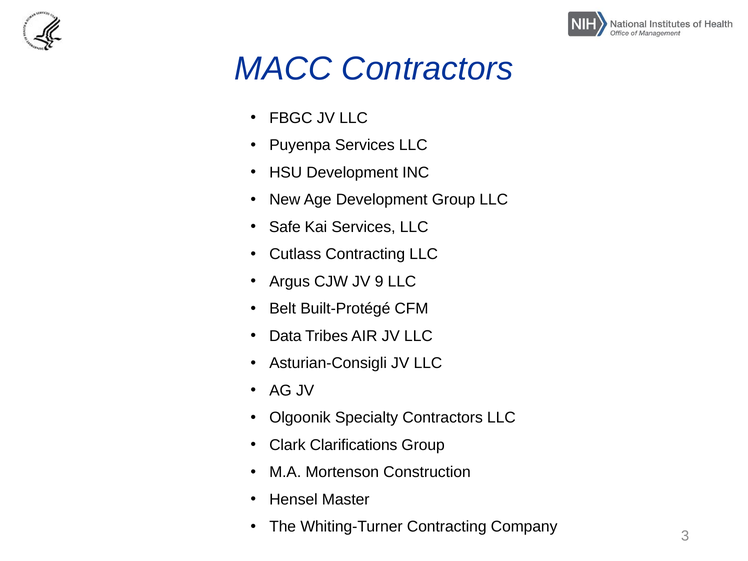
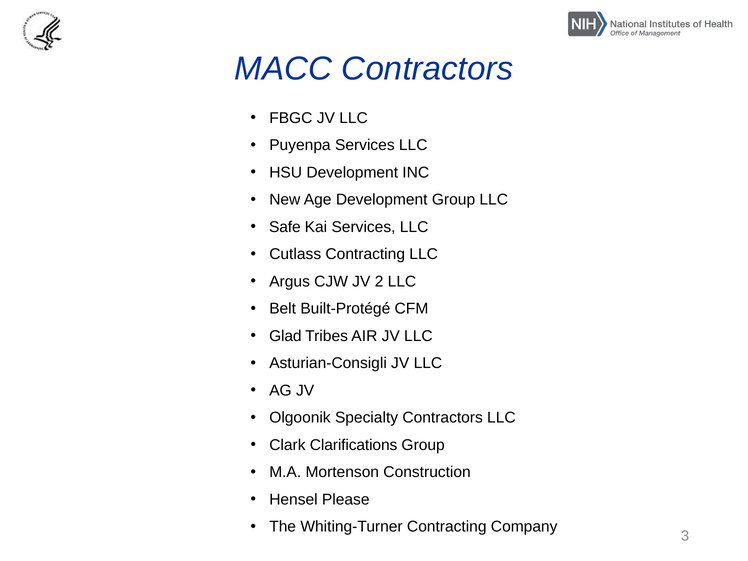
9: 9 -> 2
Data: Data -> Glad
Master: Master -> Please
